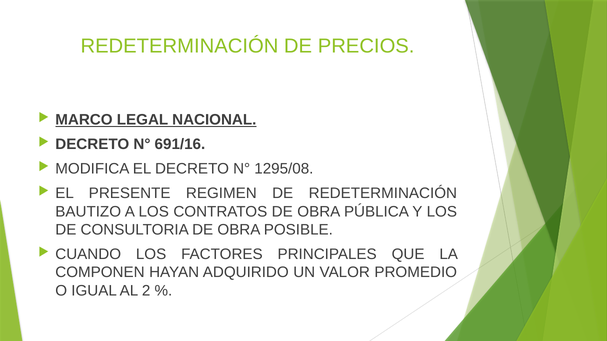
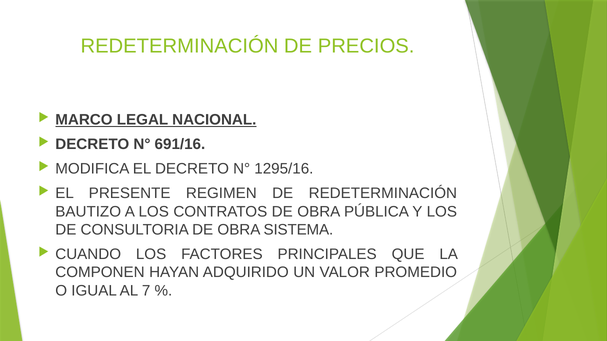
1295/08: 1295/08 -> 1295/16
POSIBLE: POSIBLE -> SISTEMA
2: 2 -> 7
